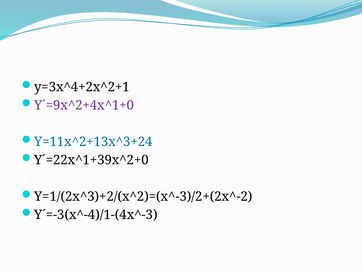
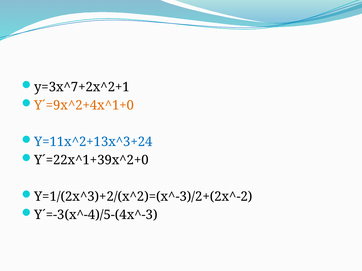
y=3x^4+2x^2+1: y=3x^4+2x^2+1 -> y=3x^7+2x^2+1
Y´=9x^2+4x^1+0 colour: purple -> orange
Y´=-3(x^-4)/1-(4x^-3: Y´=-3(x^-4)/1-(4x^-3 -> Y´=-3(x^-4)/5-(4x^-3
